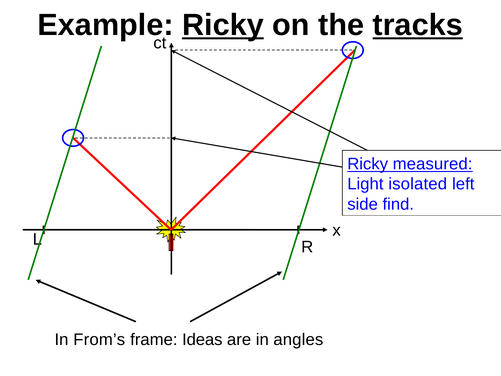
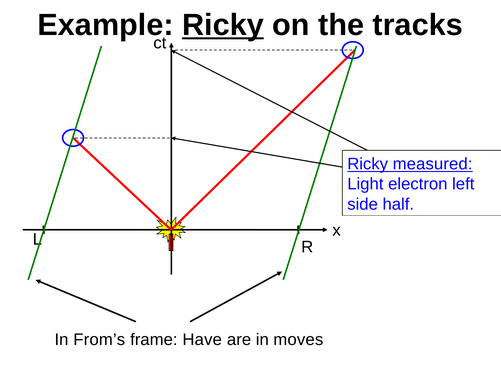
tracks underline: present -> none
isolated: isolated -> electron
find: find -> half
Ideas: Ideas -> Have
angles: angles -> moves
